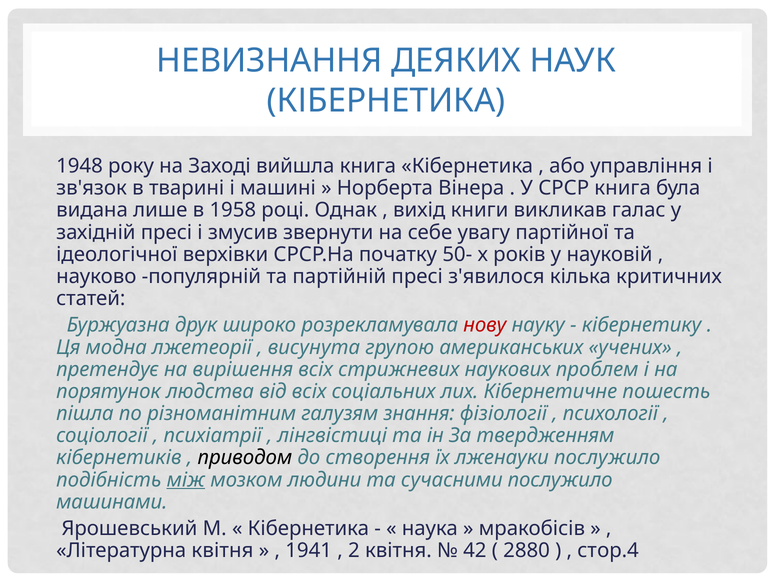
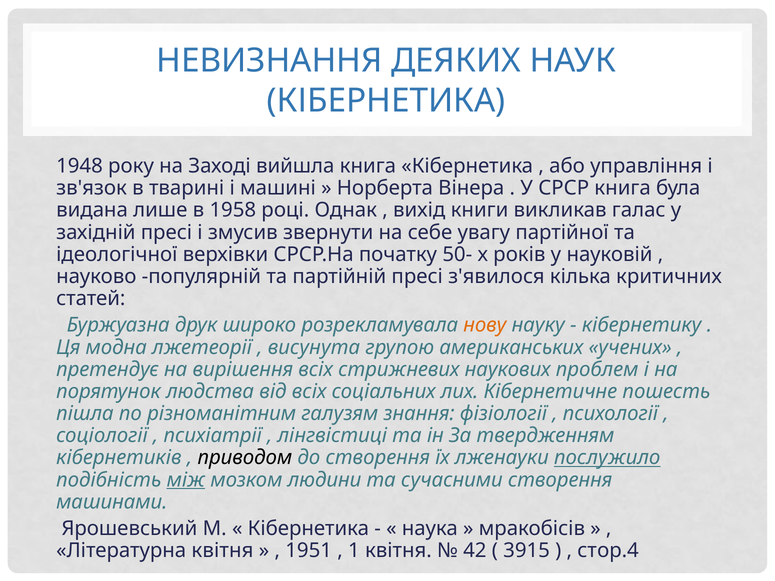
нову colour: red -> orange
послужило at (607, 458) underline: none -> present
сучасними послужило: послужило -> створення
1941: 1941 -> 1951
2: 2 -> 1
2880: 2880 -> 3915
